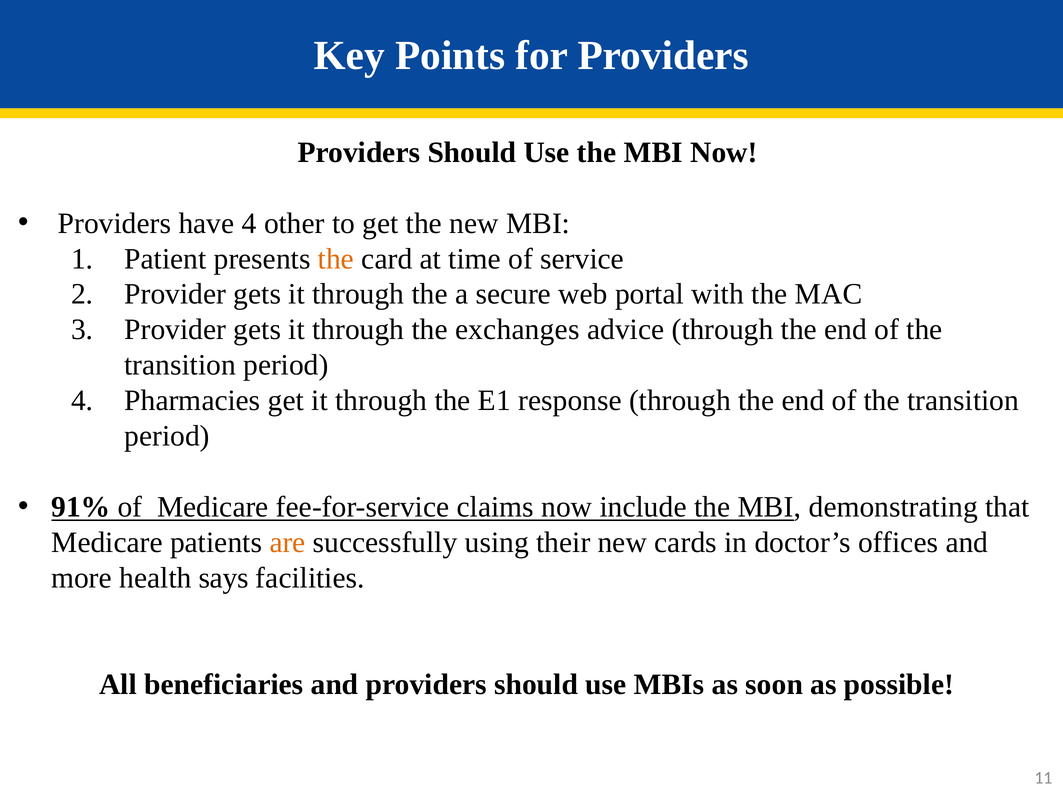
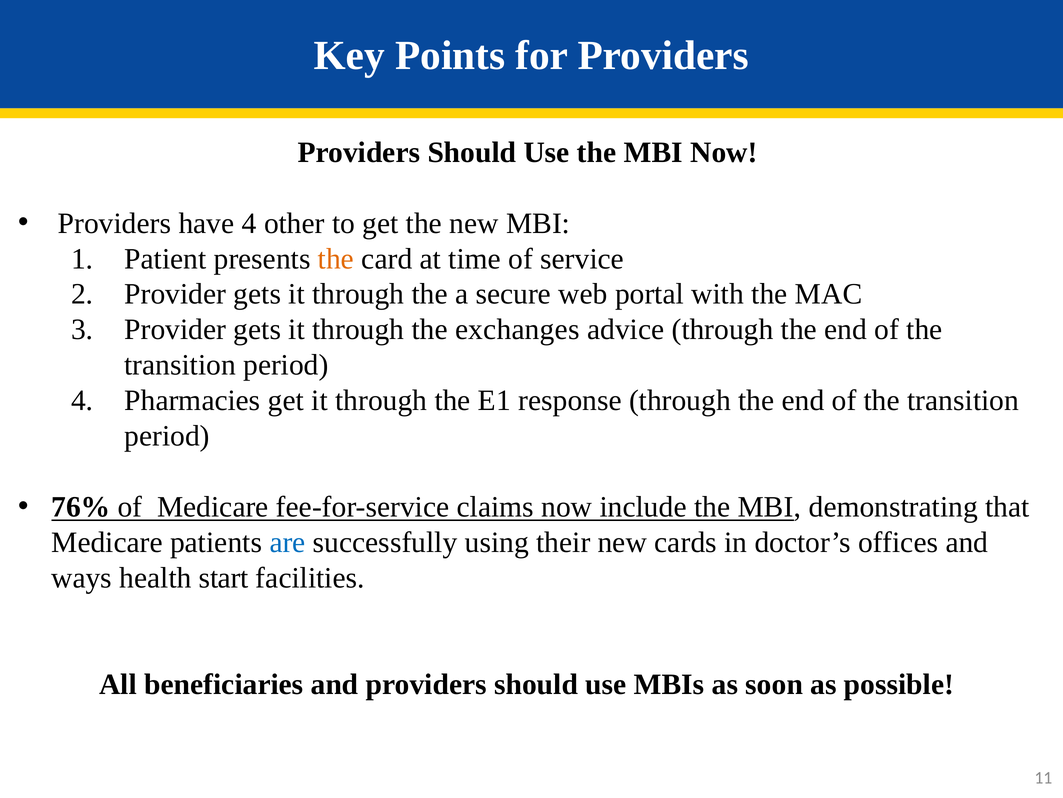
91%: 91% -> 76%
are colour: orange -> blue
more: more -> ways
says: says -> start
